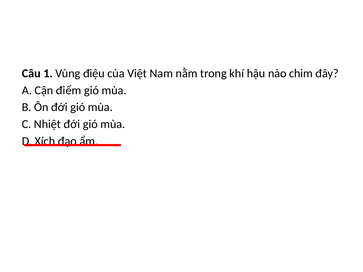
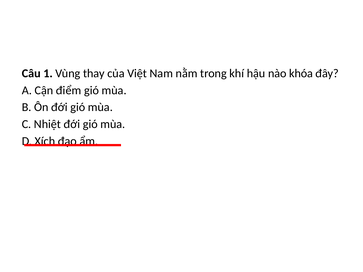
điệu: điệu -> thay
chim: chim -> khóa
